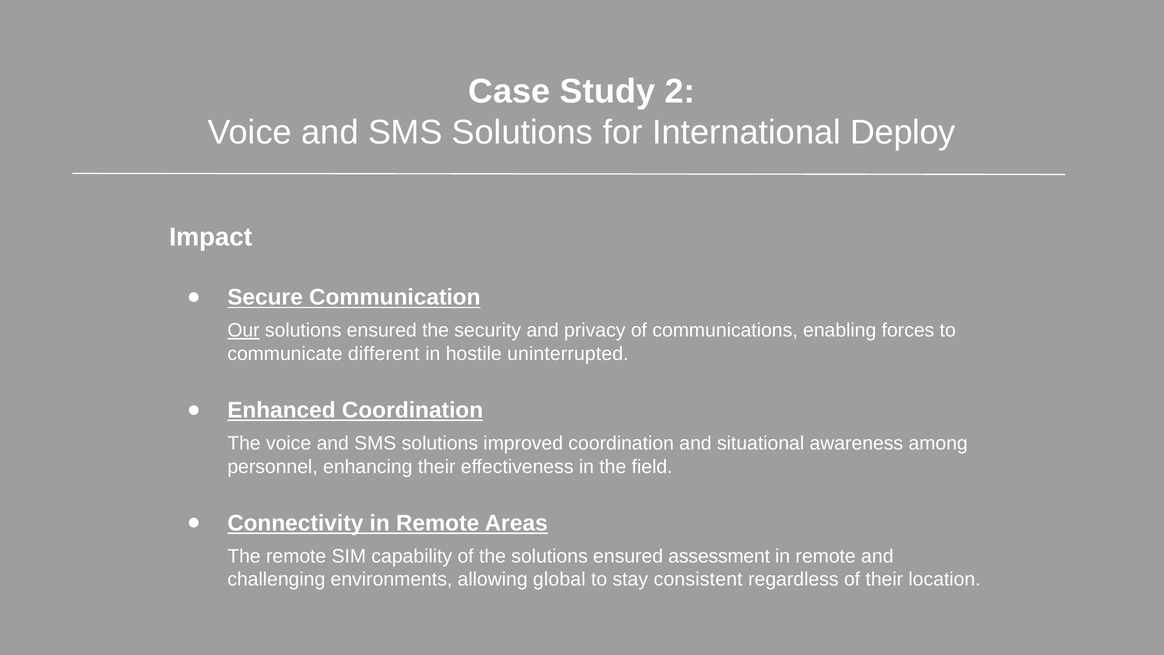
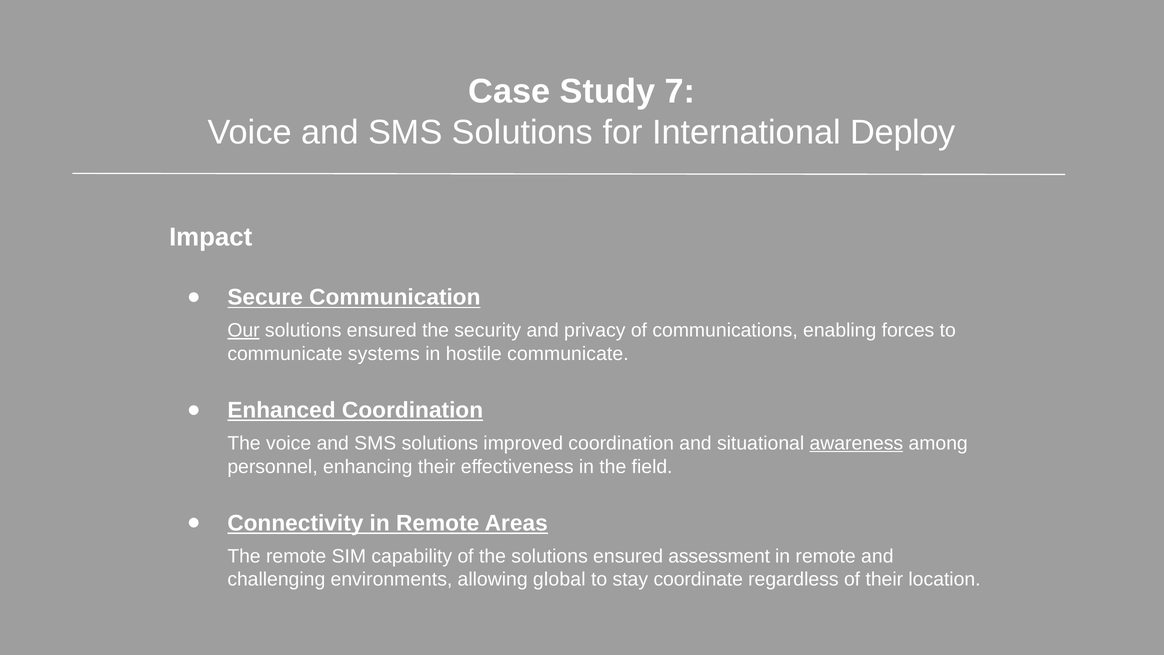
2: 2 -> 7
different: different -> systems
hostile uninterrupted: uninterrupted -> communicate
awareness underline: none -> present
consistent: consistent -> coordinate
